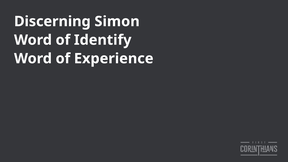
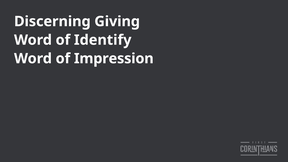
Simon: Simon -> Giving
Experience: Experience -> Impression
